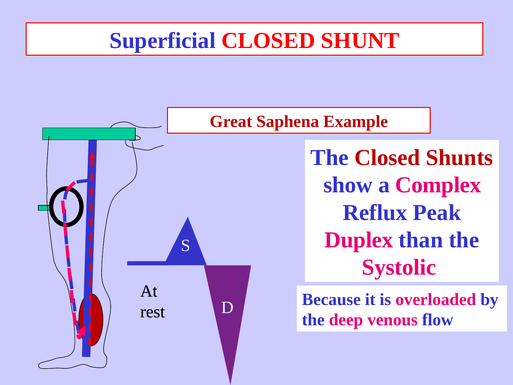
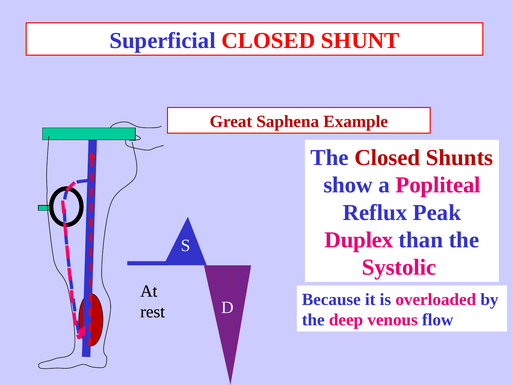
Complex: Complex -> Popliteal
